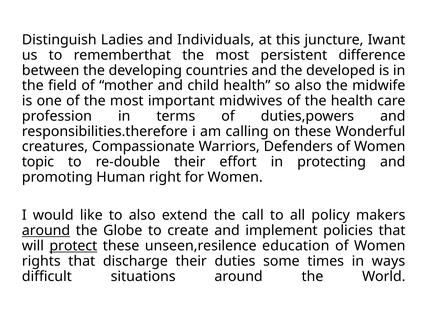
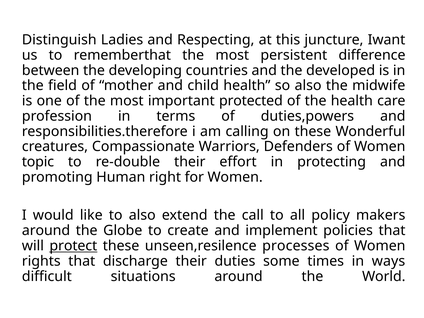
Individuals: Individuals -> Respecting
midwives: midwives -> protected
around at (46, 231) underline: present -> none
education: education -> processes
